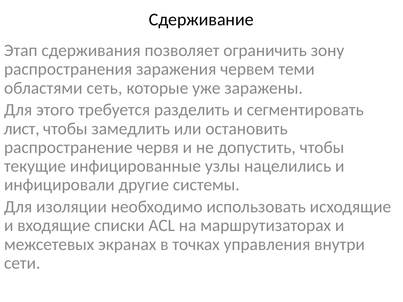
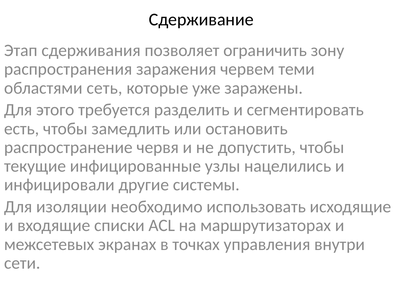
лист: лист -> есть
